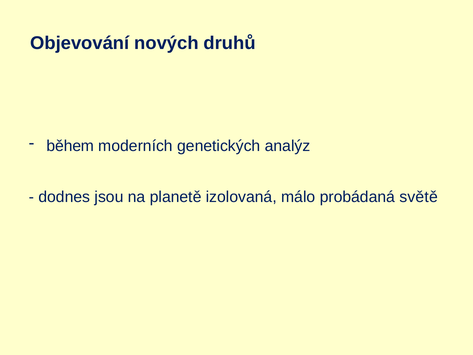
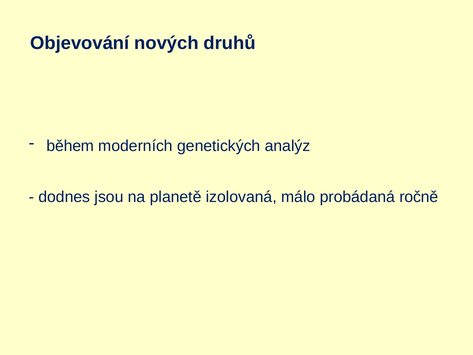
světě: světě -> ročně
